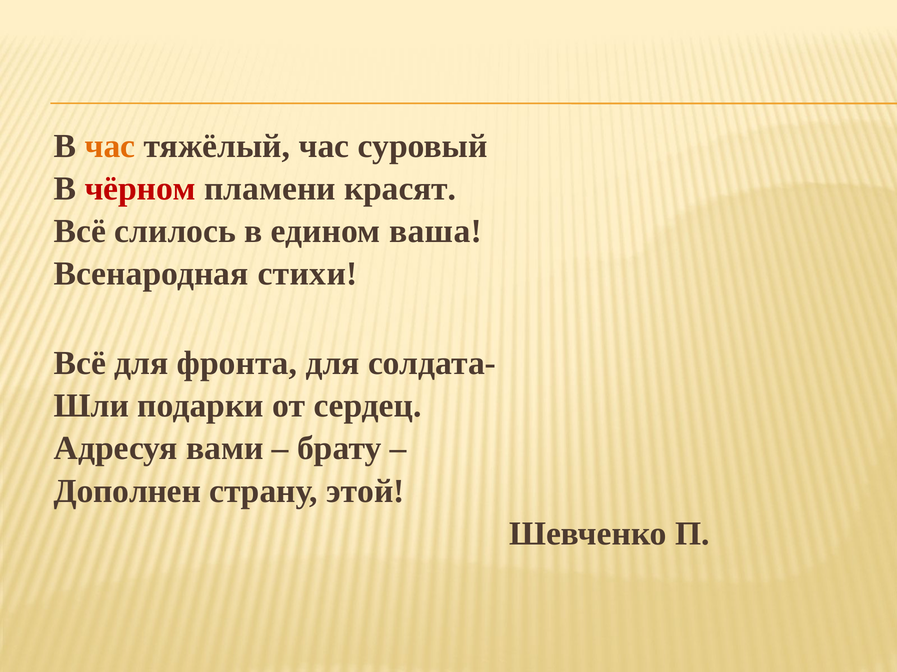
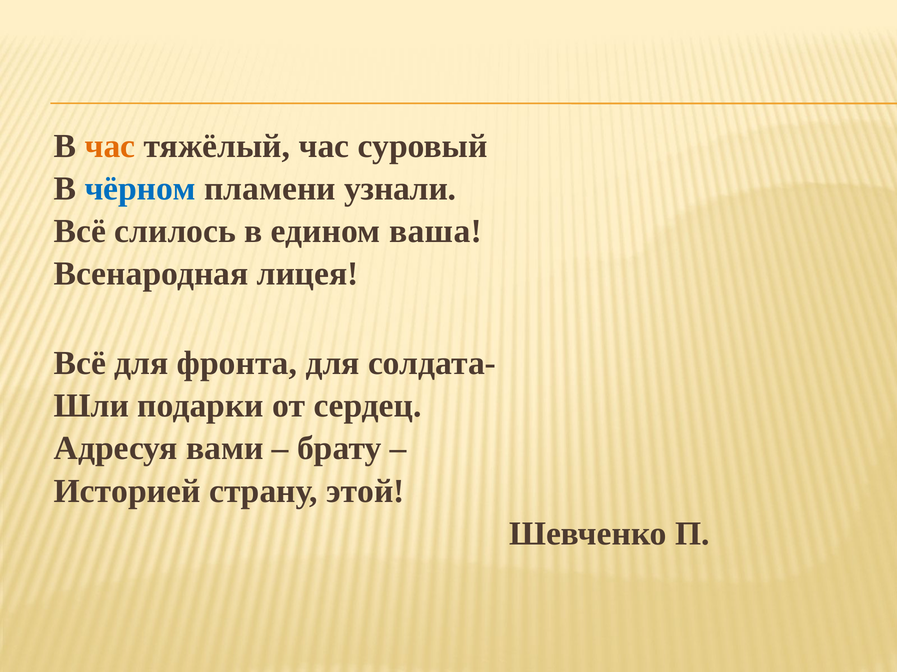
чёрном colour: red -> blue
красят: красят -> узнали
стихи: стихи -> лицея
Дополнен: Дополнен -> Историей
